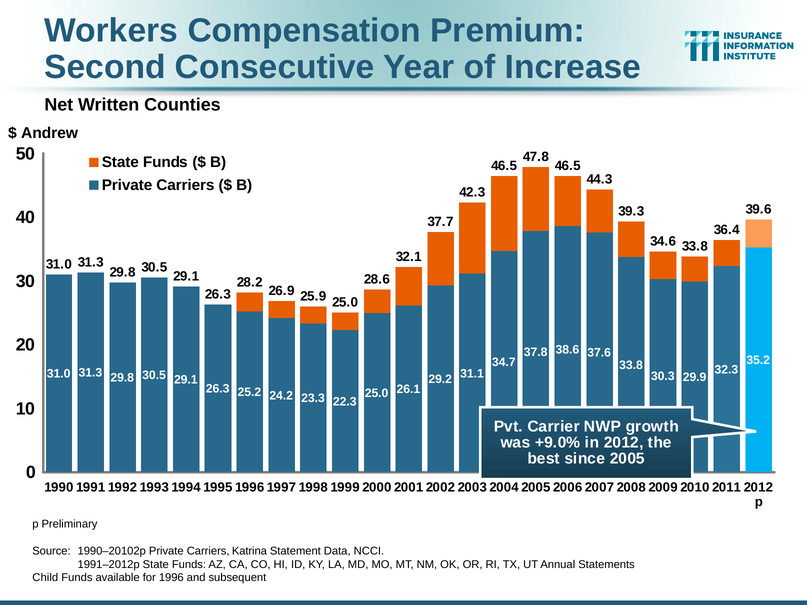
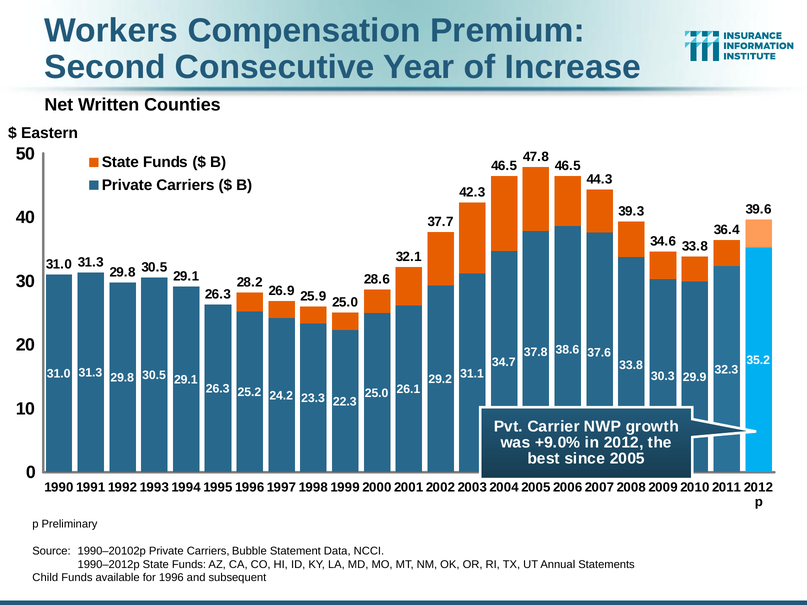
Andrew: Andrew -> Eastern
Katrina: Katrina -> Bubble
1991–2012p: 1991–2012p -> 1990–2012p
